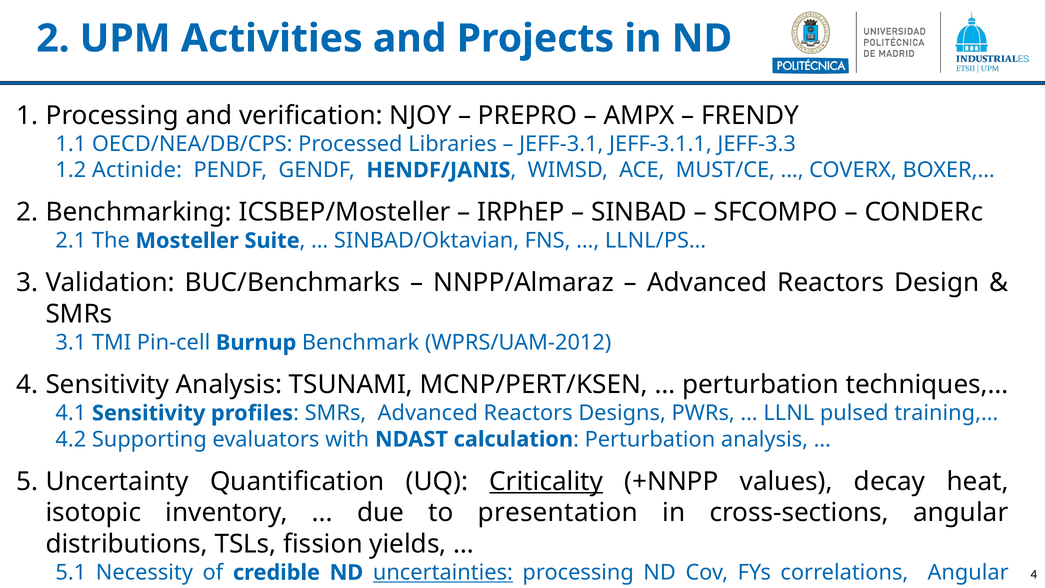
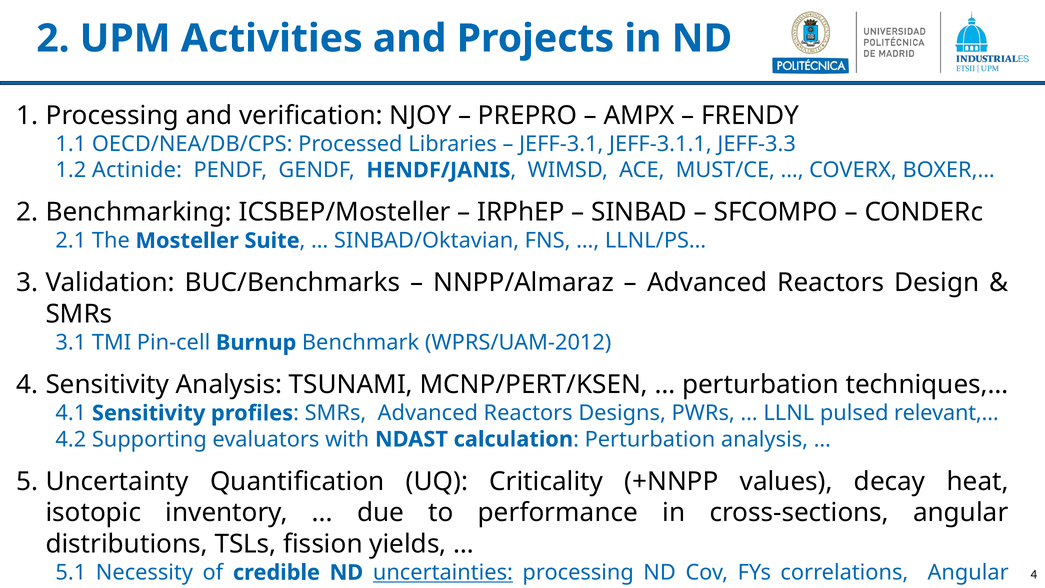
training,…: training,… -> relevant,…
Criticality underline: present -> none
presentation: presentation -> performance
